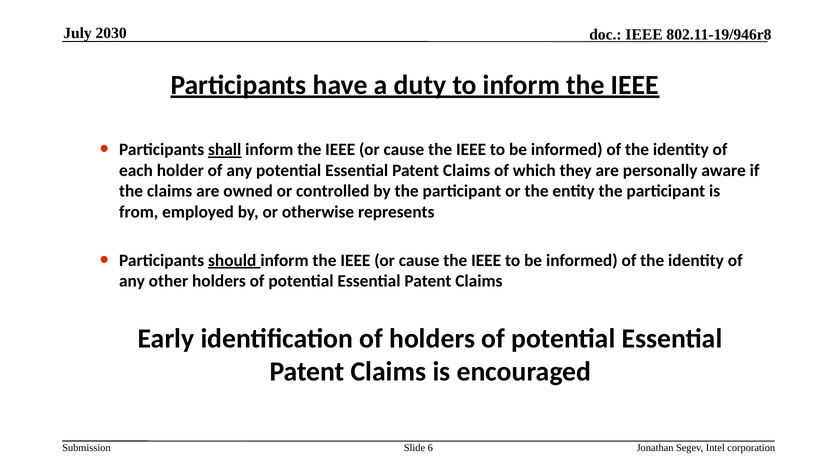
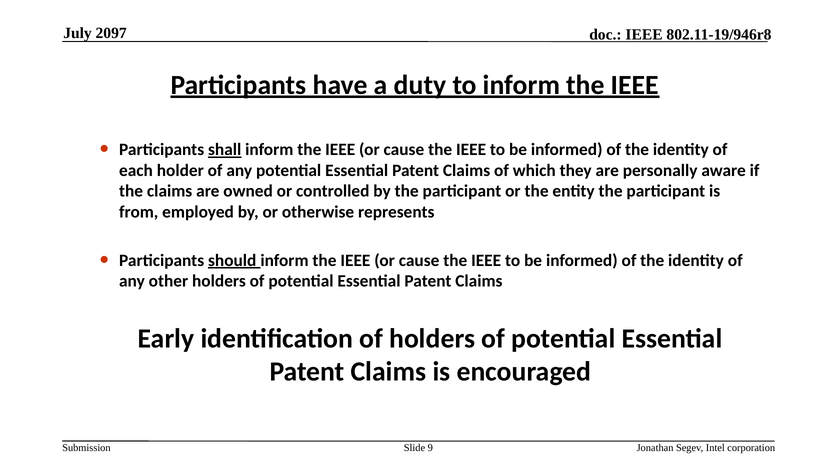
2030: 2030 -> 2097
6: 6 -> 9
